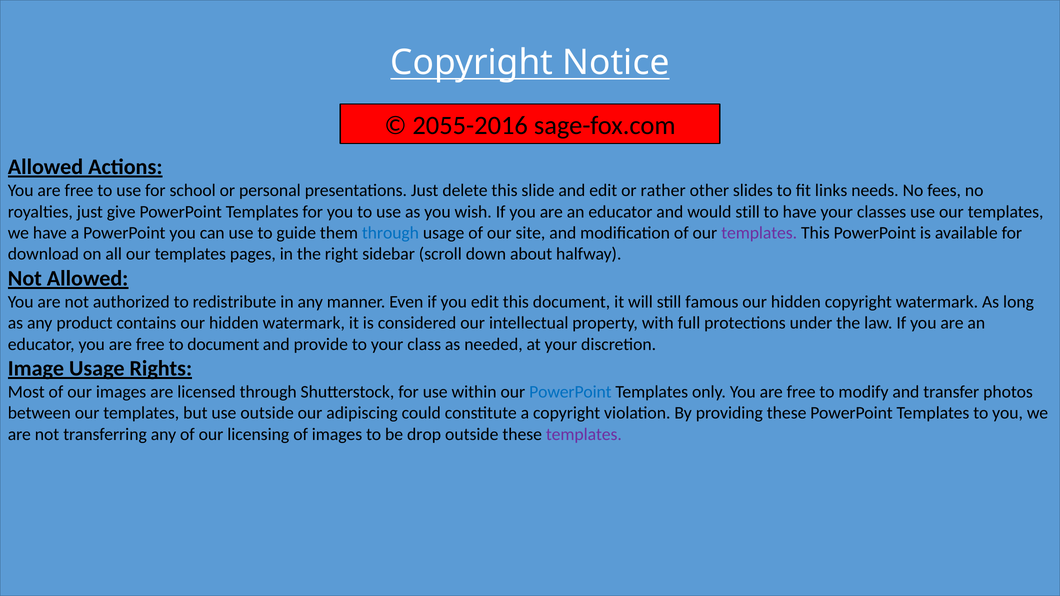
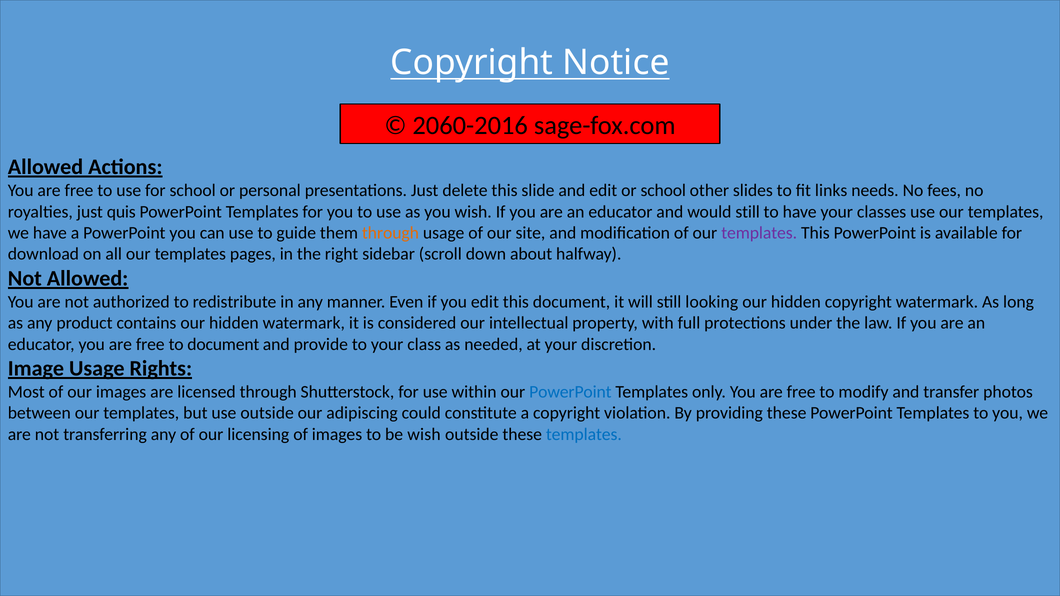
2055-2016: 2055-2016 -> 2060-2016
or rather: rather -> school
give: give -> quis
through at (390, 233) colour: blue -> orange
famous: famous -> looking
be drop: drop -> wish
templates at (584, 434) colour: purple -> blue
